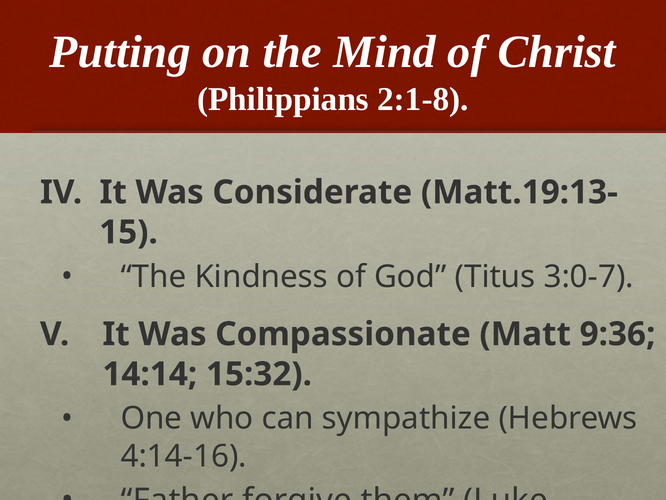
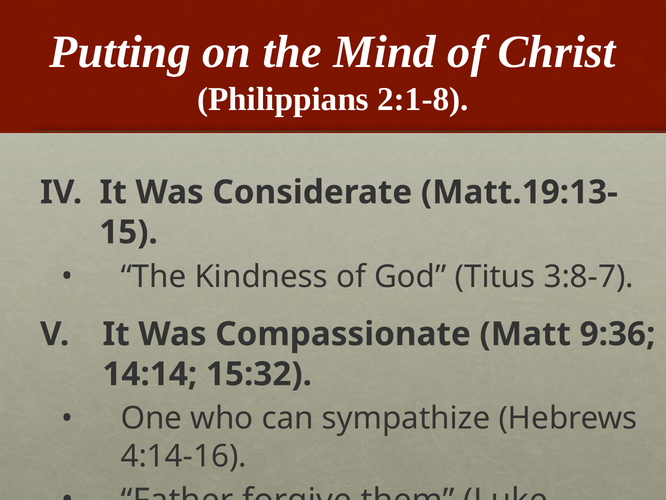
3:0-7: 3:0-7 -> 3:8-7
